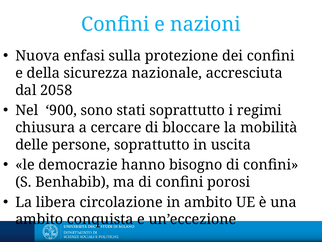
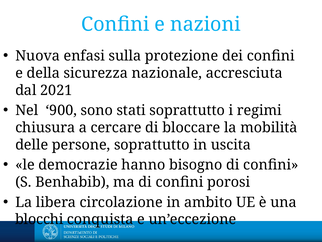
2058: 2058 -> 2021
ambito at (39, 219): ambito -> blocchi
